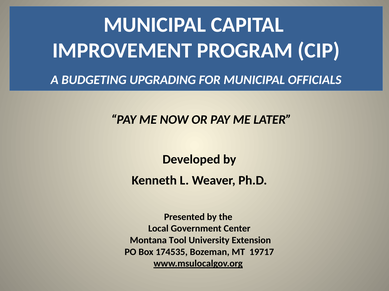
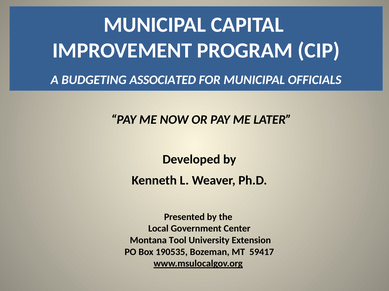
UPGRADING: UPGRADING -> ASSOCIATED
174535: 174535 -> 190535
19717: 19717 -> 59417
